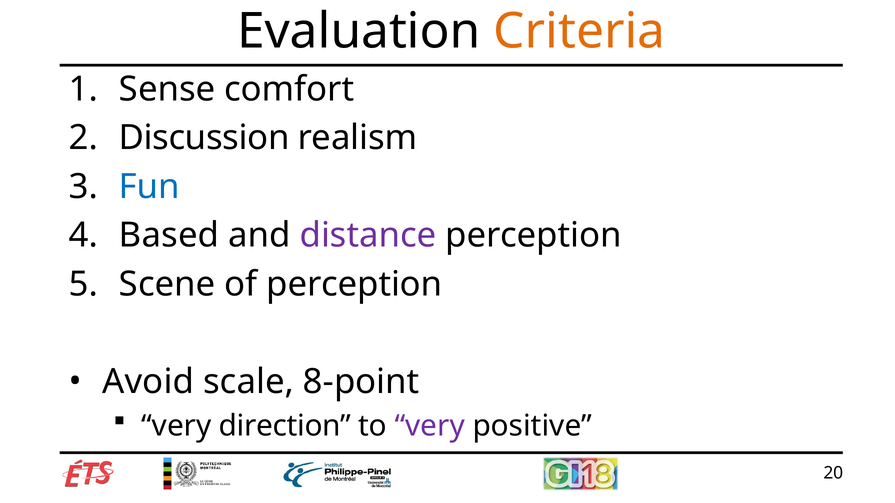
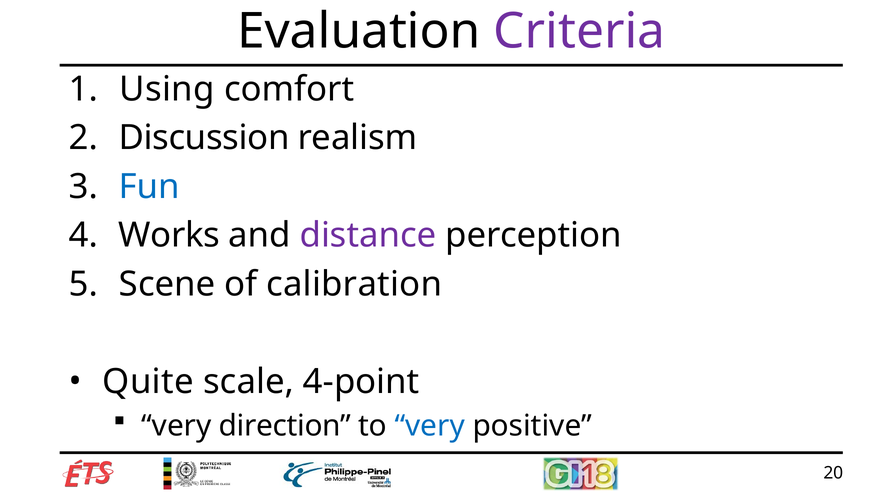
Criteria colour: orange -> purple
Sense: Sense -> Using
Based: Based -> Works
of perception: perception -> calibration
Avoid: Avoid -> Quite
8-point: 8-point -> 4-point
very at (430, 426) colour: purple -> blue
